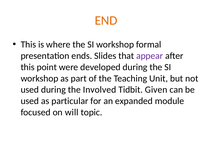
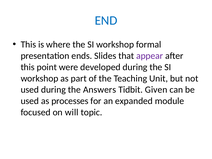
END colour: orange -> blue
Involved: Involved -> Answers
particular: particular -> processes
